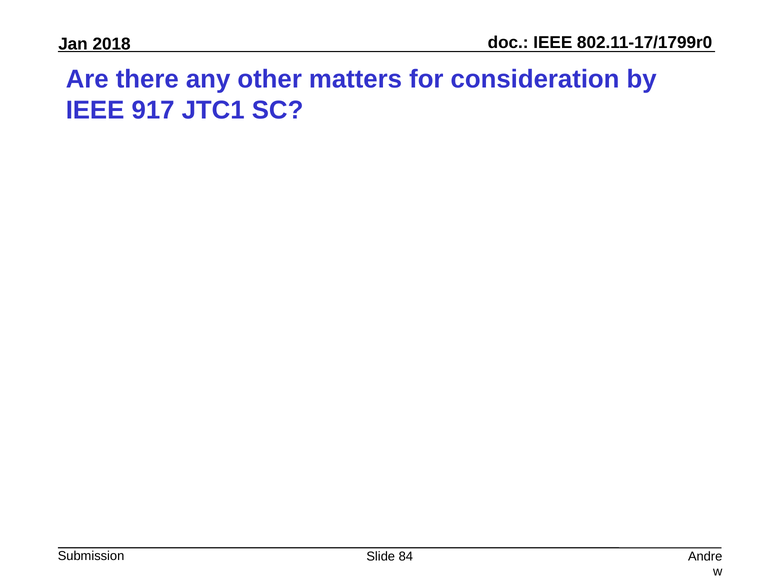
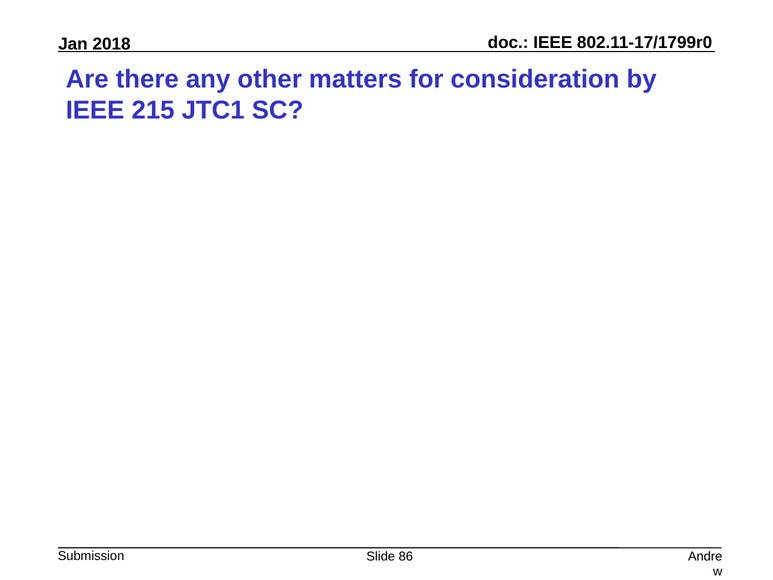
917: 917 -> 215
84: 84 -> 86
